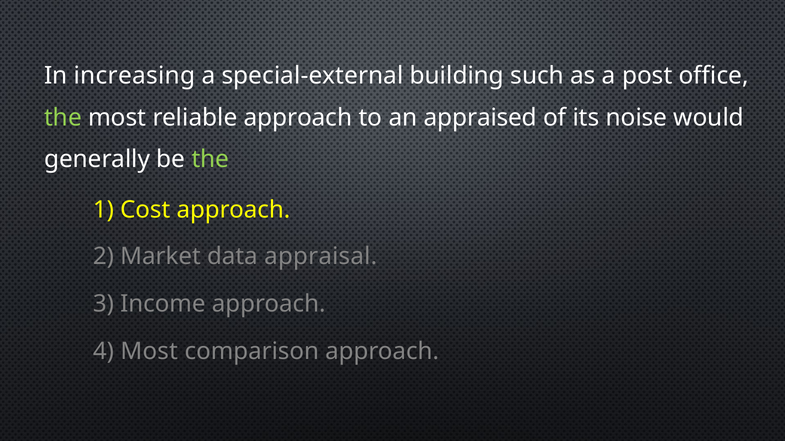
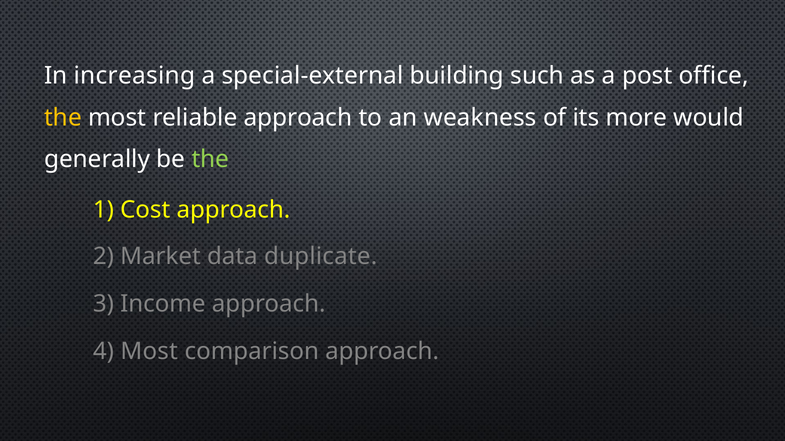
the at (63, 118) colour: light green -> yellow
appraised: appraised -> weakness
noise: noise -> more
appraisal: appraisal -> duplicate
